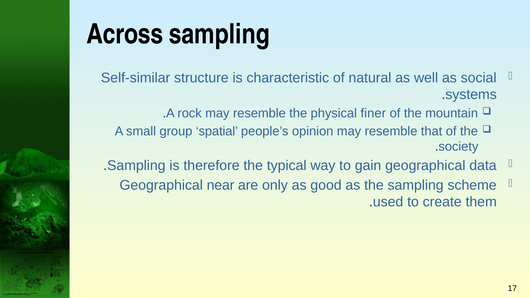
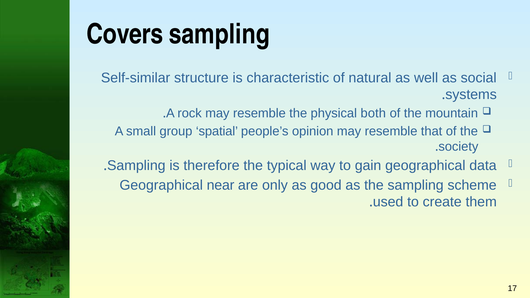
Across: Across -> Covers
finer: finer -> both
